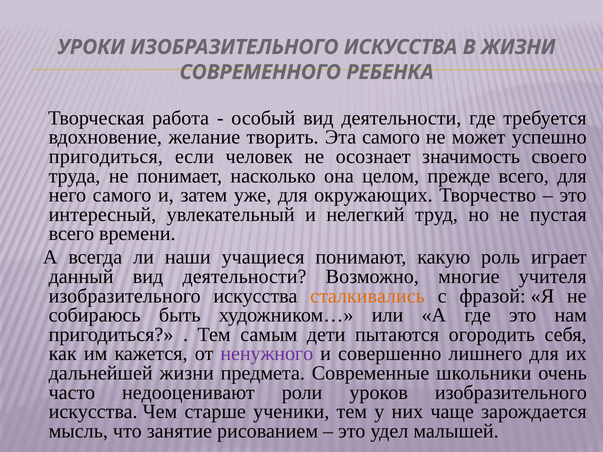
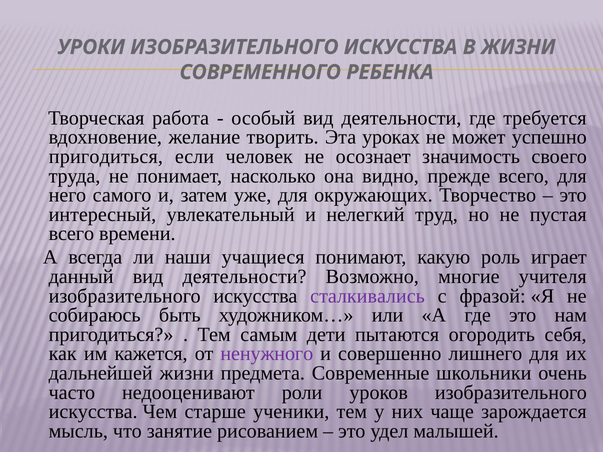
Эта самого: самого -> уроках
целом: целом -> видно
сталкивались colour: orange -> purple
